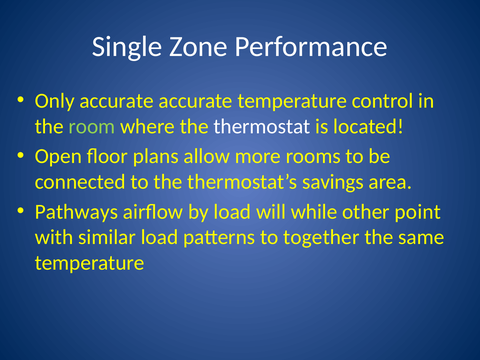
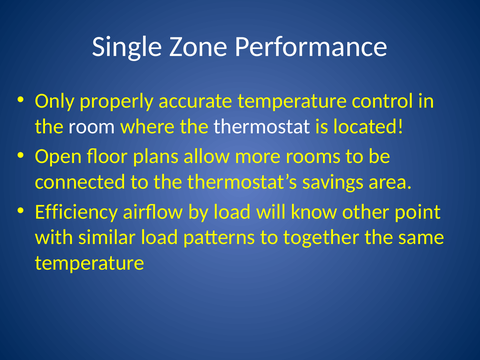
Only accurate: accurate -> properly
room colour: light green -> white
Pathways: Pathways -> Efficiency
while: while -> know
